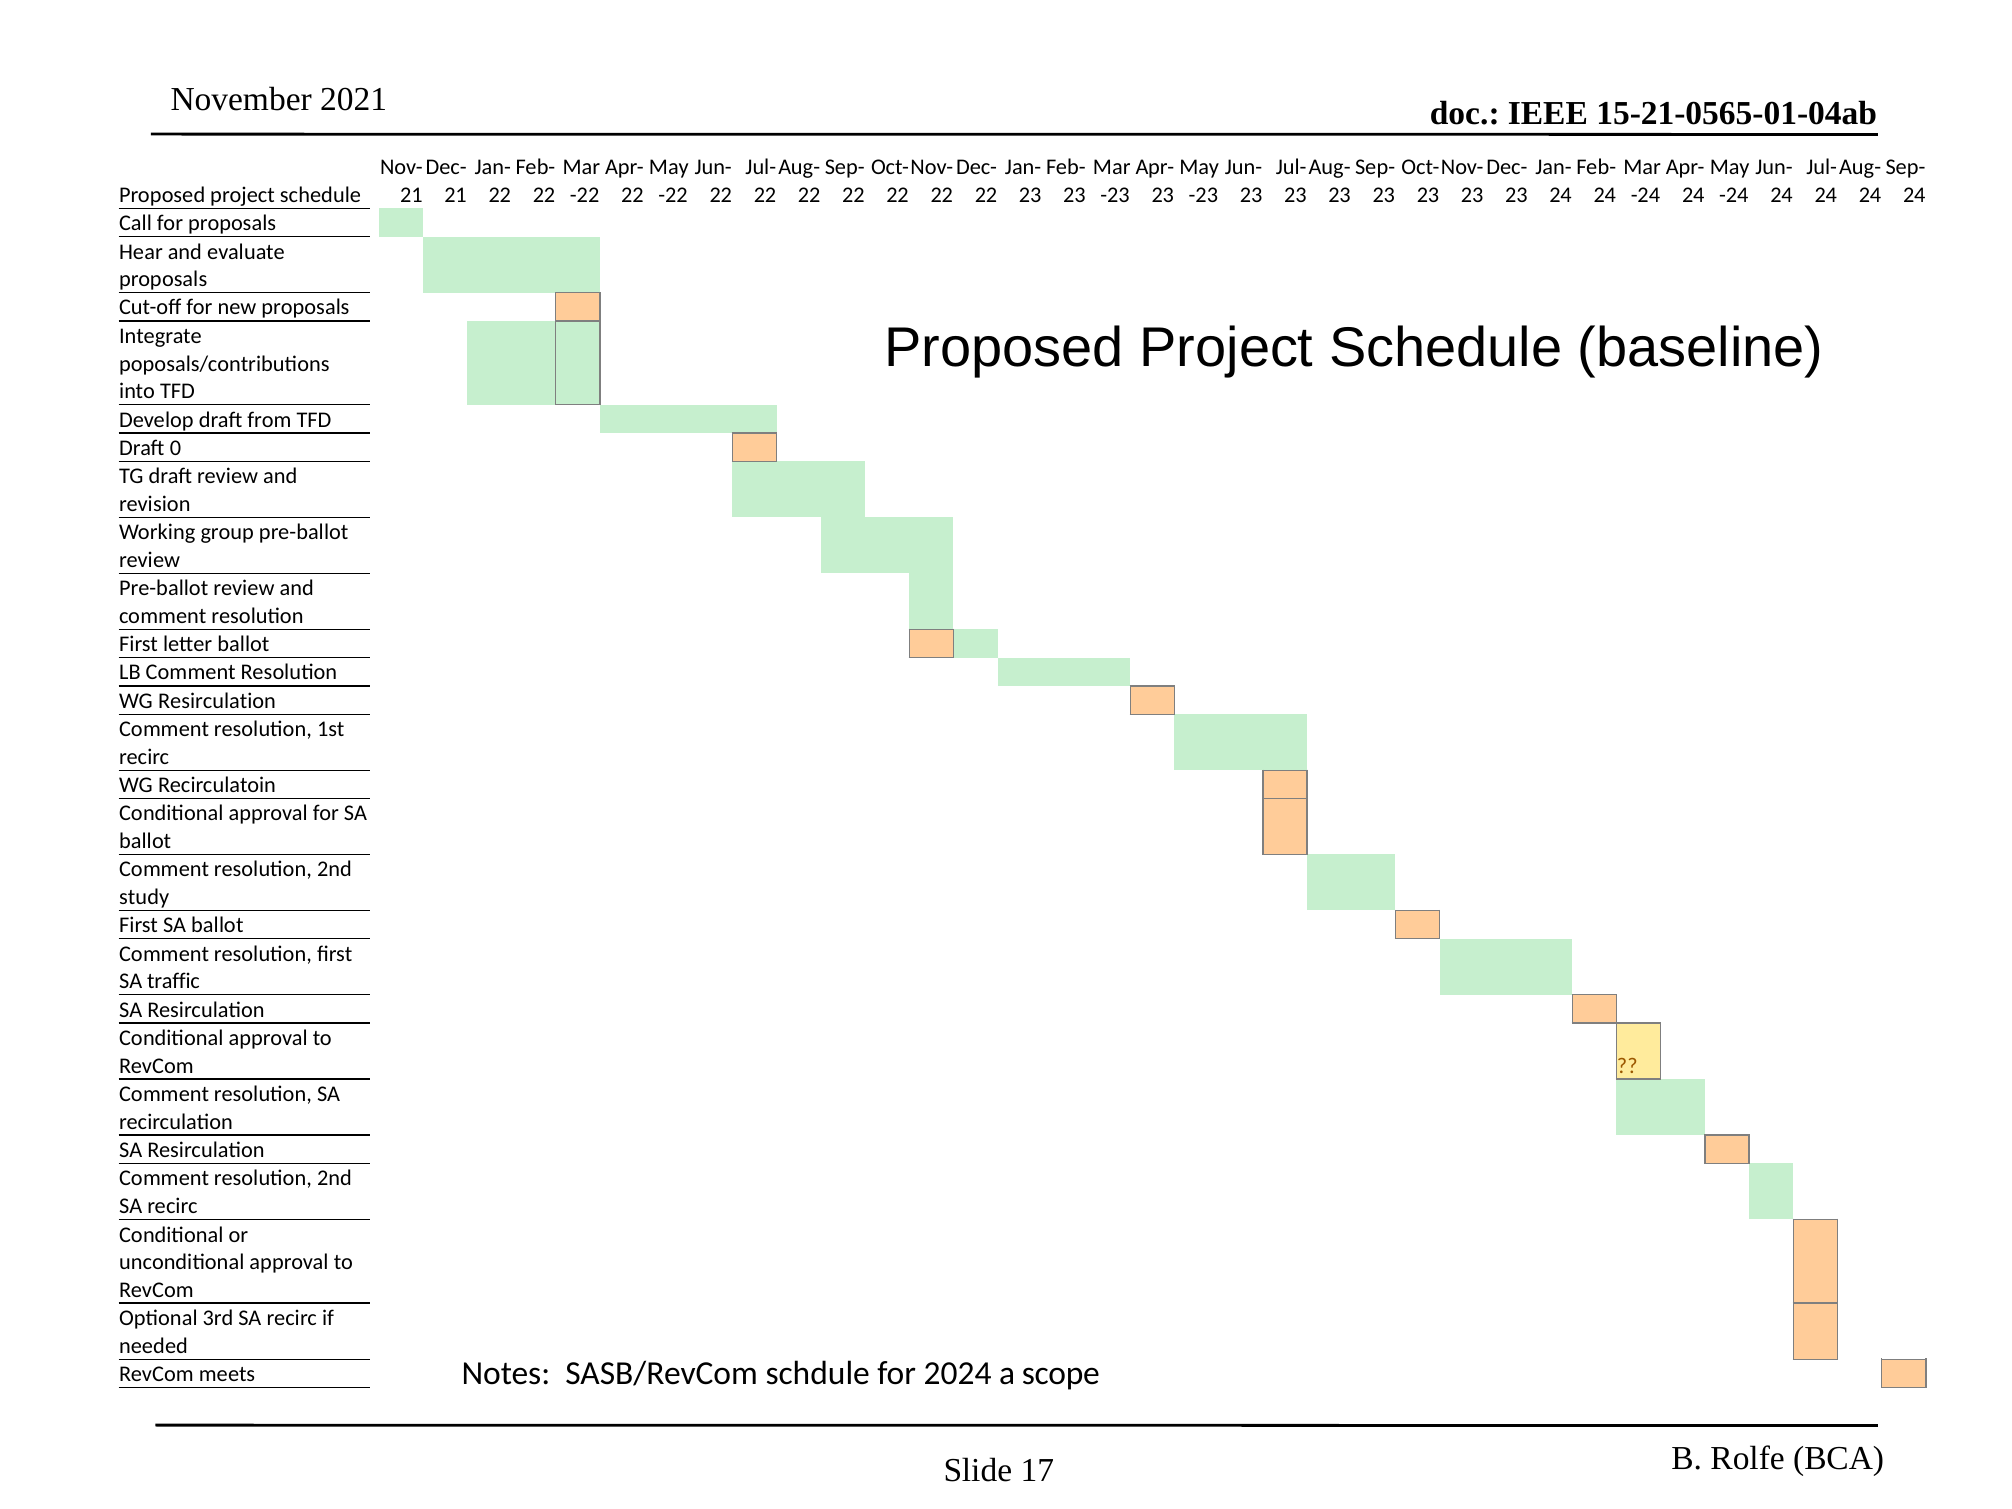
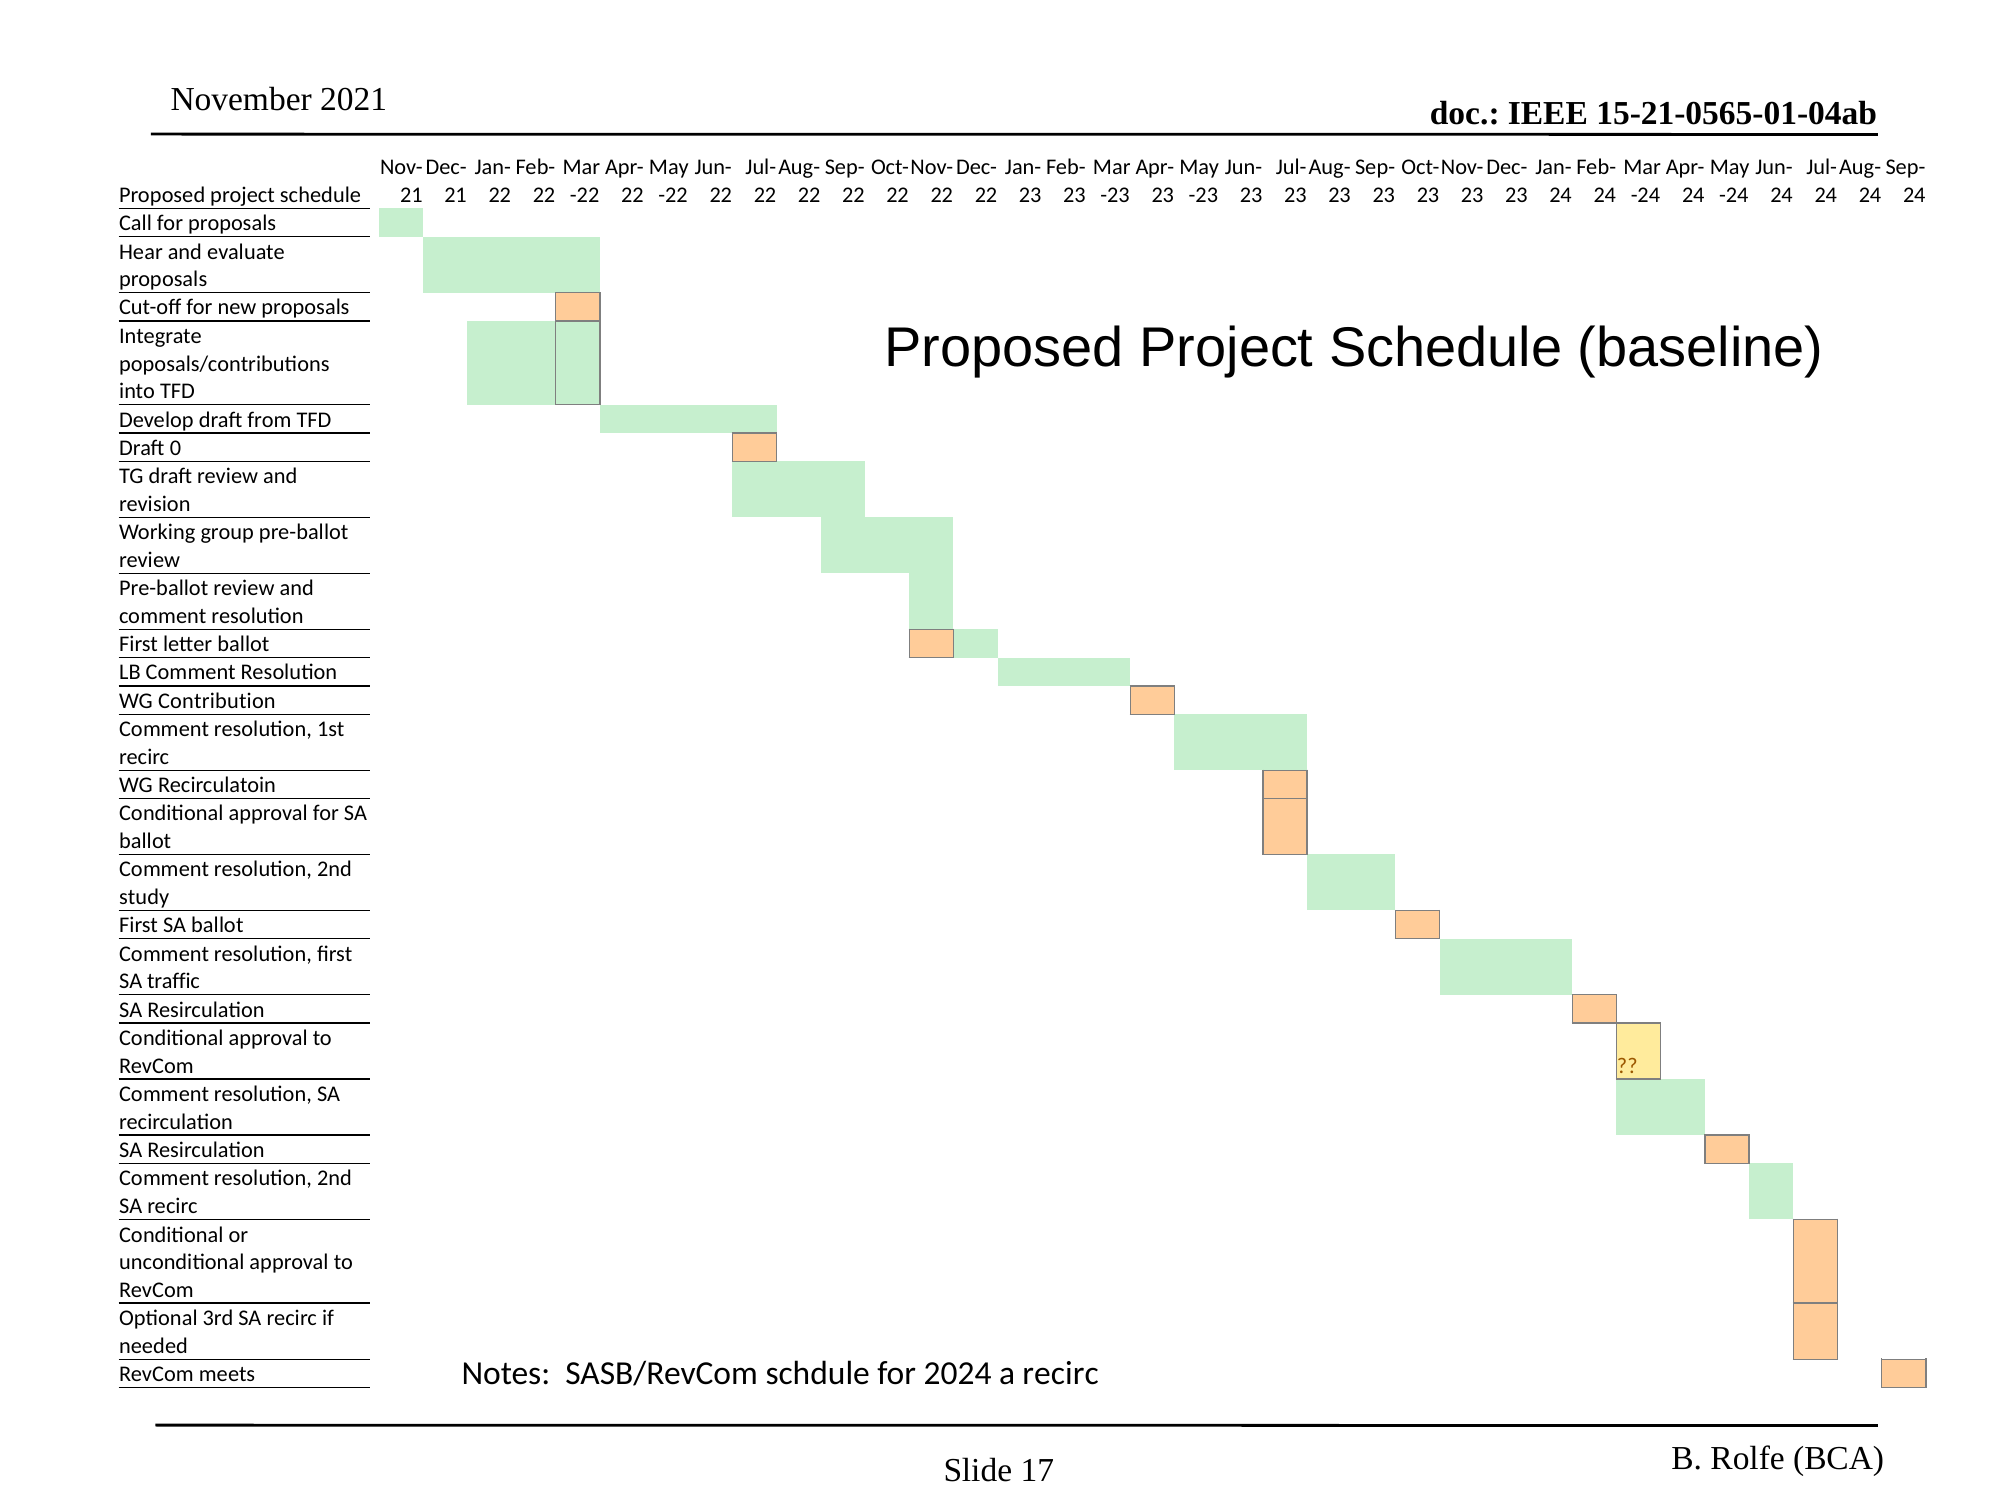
WG Resirculation: Resirculation -> Contribution
a scope: scope -> recirc
